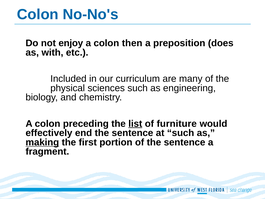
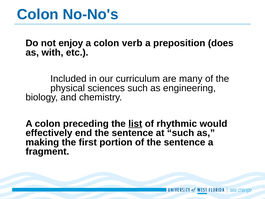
then: then -> verb
furniture: furniture -> rhythmic
making underline: present -> none
